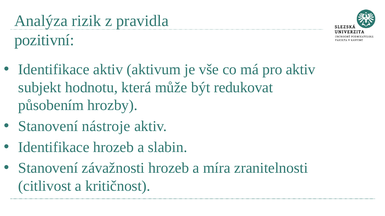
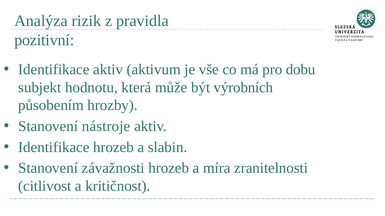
pro aktiv: aktiv -> dobu
redukovat: redukovat -> výrobních
